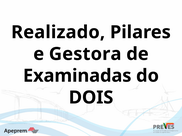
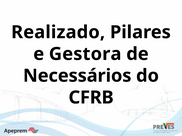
Examinadas: Examinadas -> Necessários
DOIS: DOIS -> CFRB
